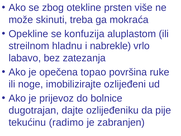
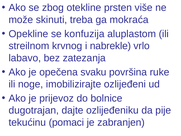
hladnu: hladnu -> krvnog
topao: topao -> svaku
radimo: radimo -> pomaci
